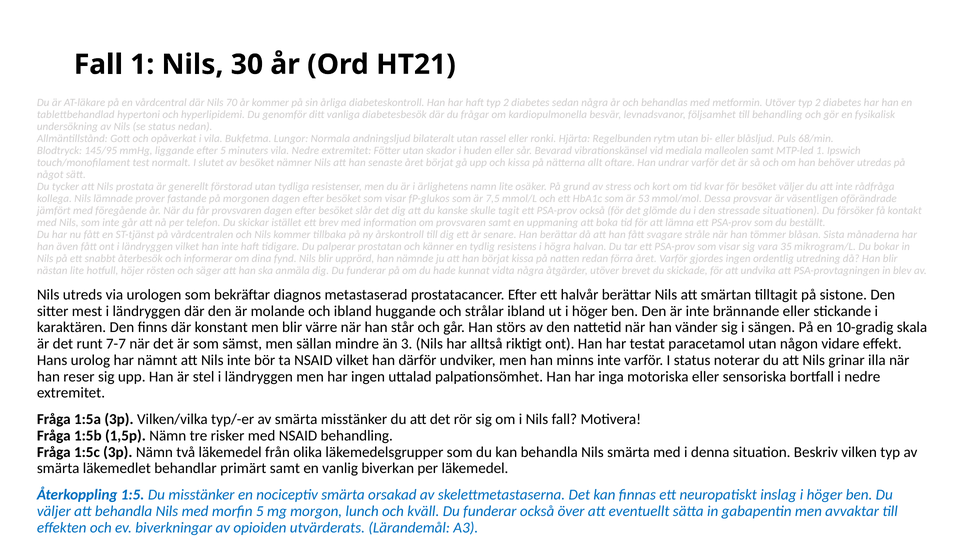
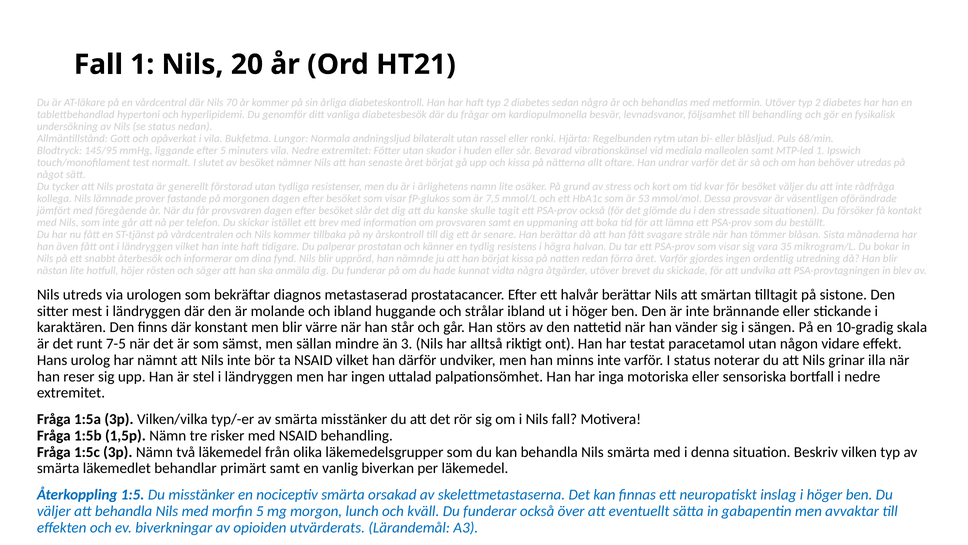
30: 30 -> 20
7-7: 7-7 -> 7-5
